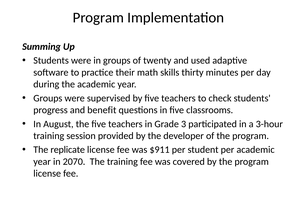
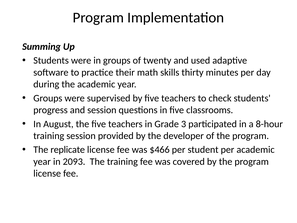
and benefit: benefit -> session
3-hour: 3-hour -> 8-hour
$911: $911 -> $466
2070: 2070 -> 2093
